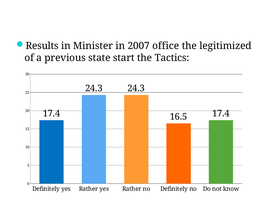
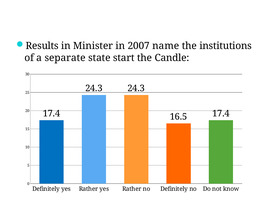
office: office -> name
legitimized: legitimized -> institutions
previous: previous -> separate
Tactics: Tactics -> Candle
